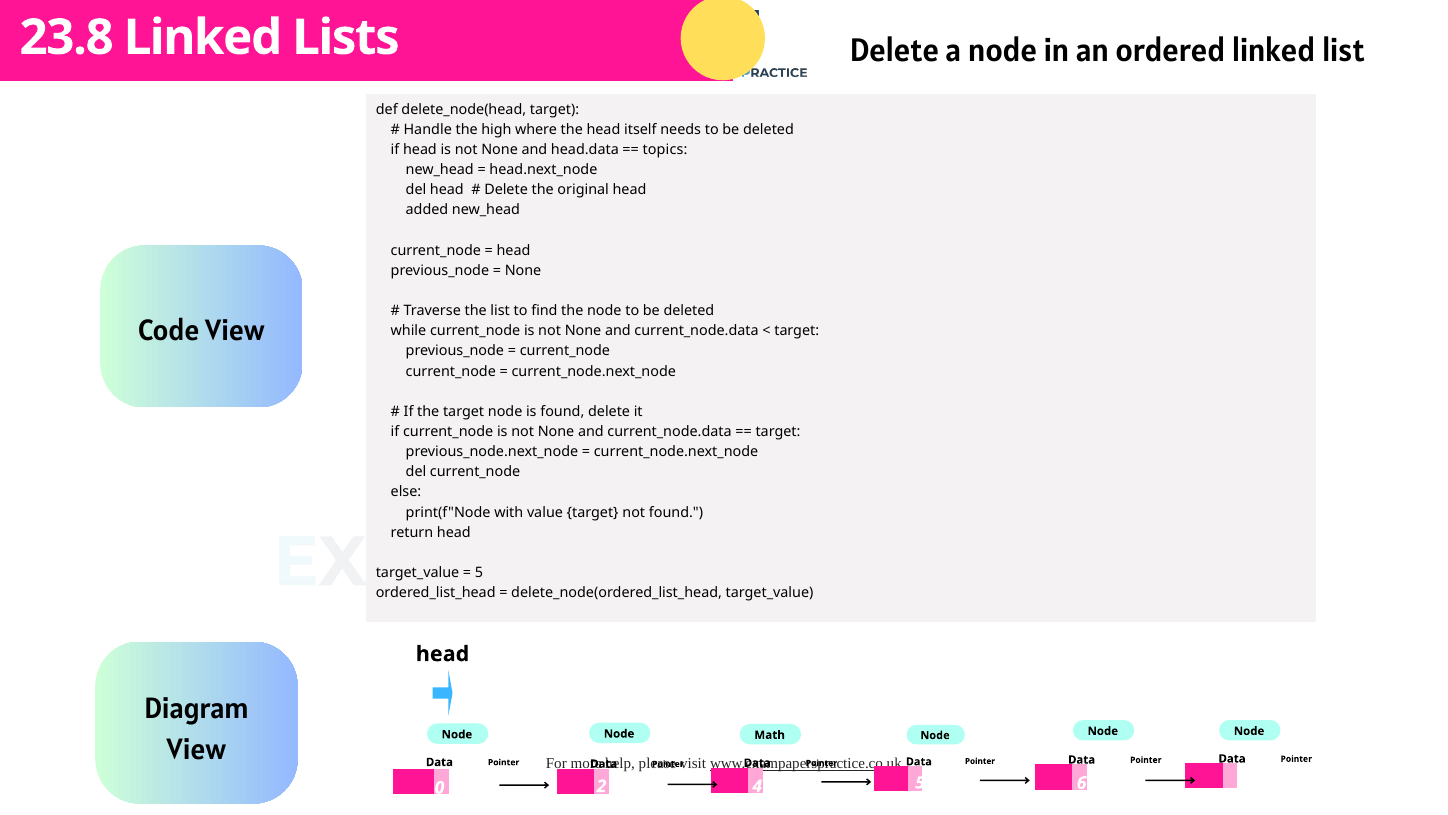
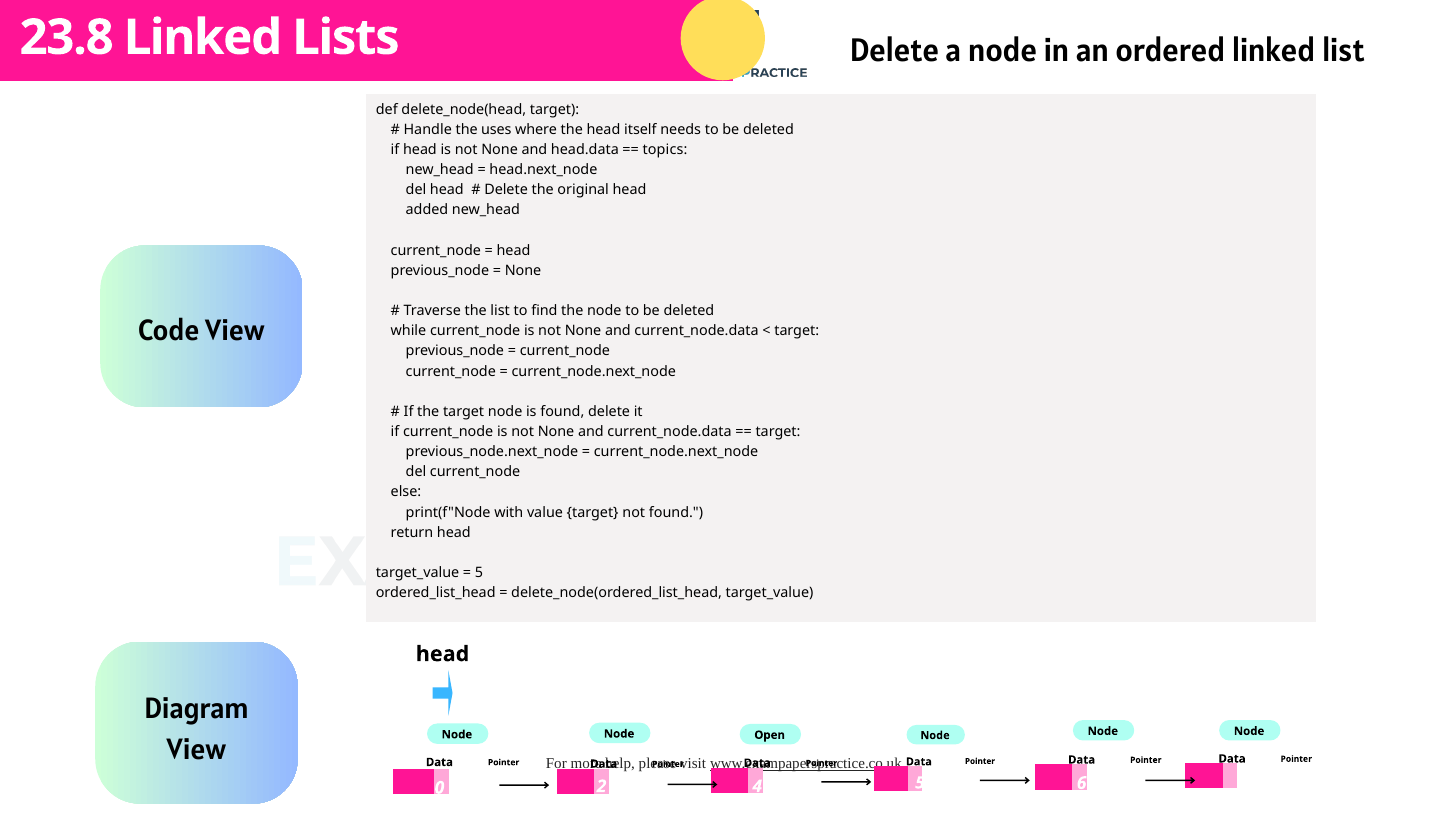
high: high -> uses
Math: Math -> Open
